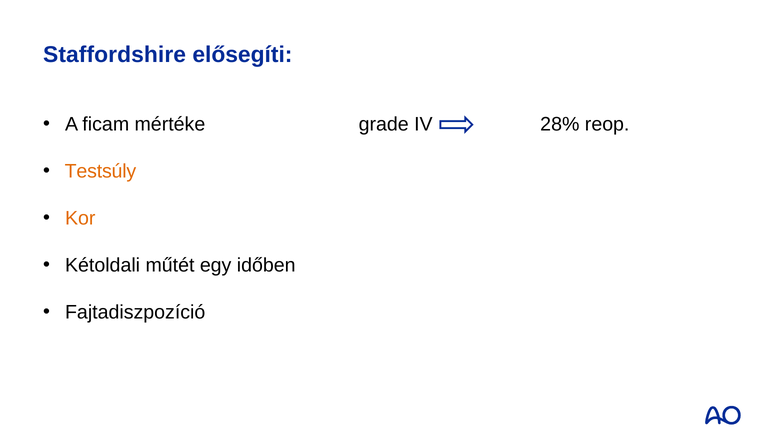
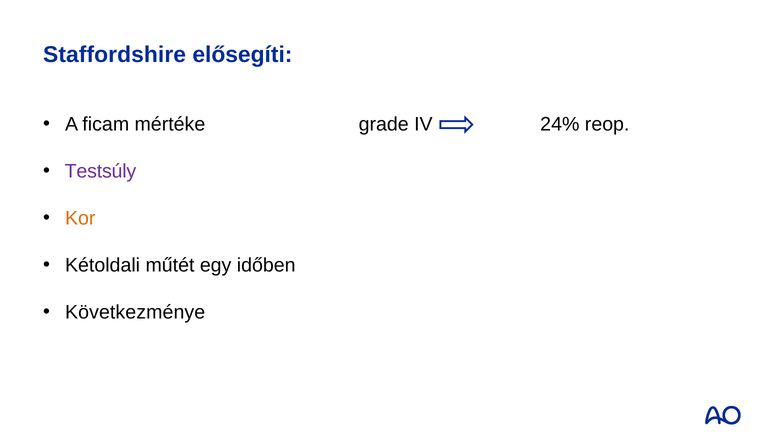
28%: 28% -> 24%
Testsúly colour: orange -> purple
Fajtadiszpozíció: Fajtadiszpozíció -> Következménye
